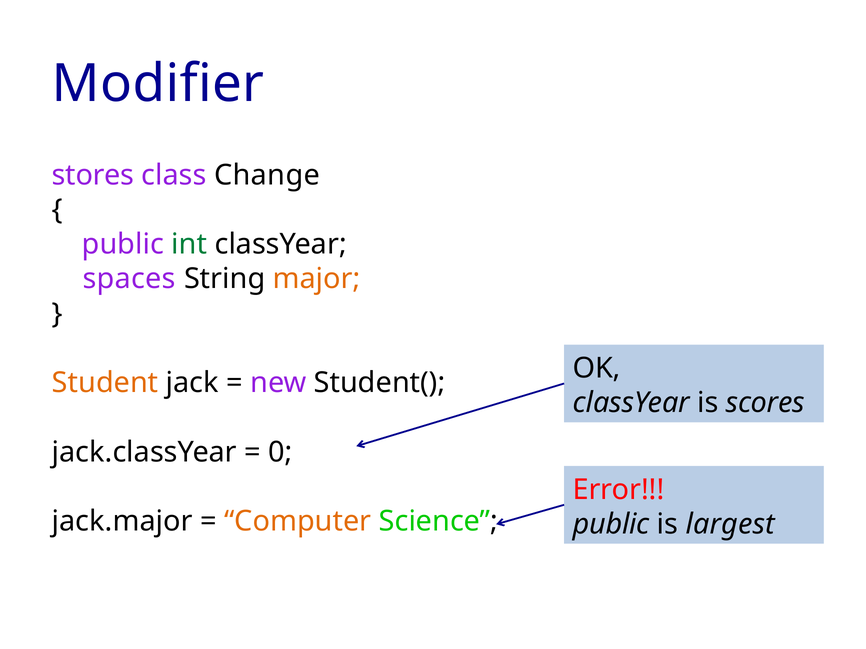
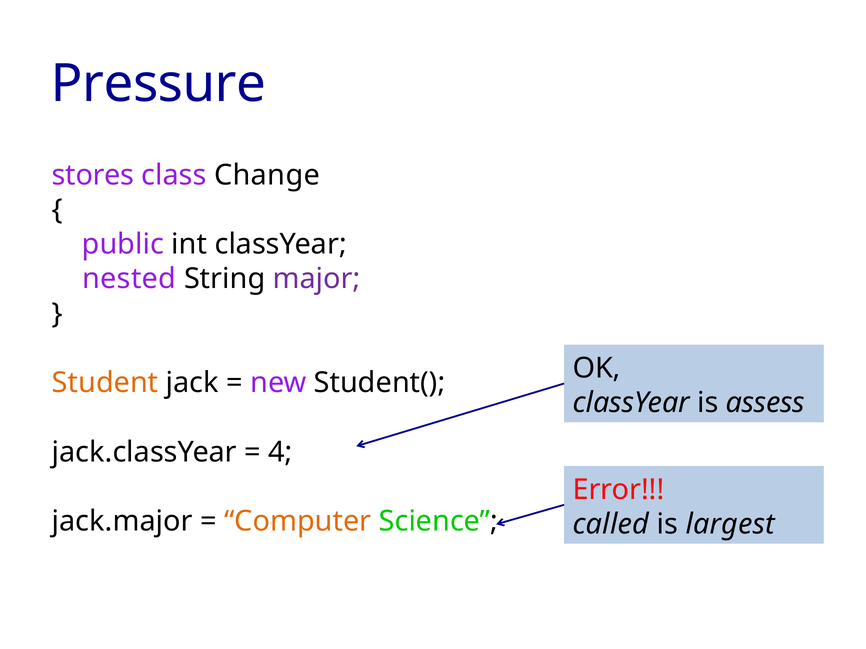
Modifier: Modifier -> Pressure
int colour: green -> black
spaces: spaces -> nested
major colour: orange -> purple
scores: scores -> assess
0: 0 -> 4
public at (611, 525): public -> called
